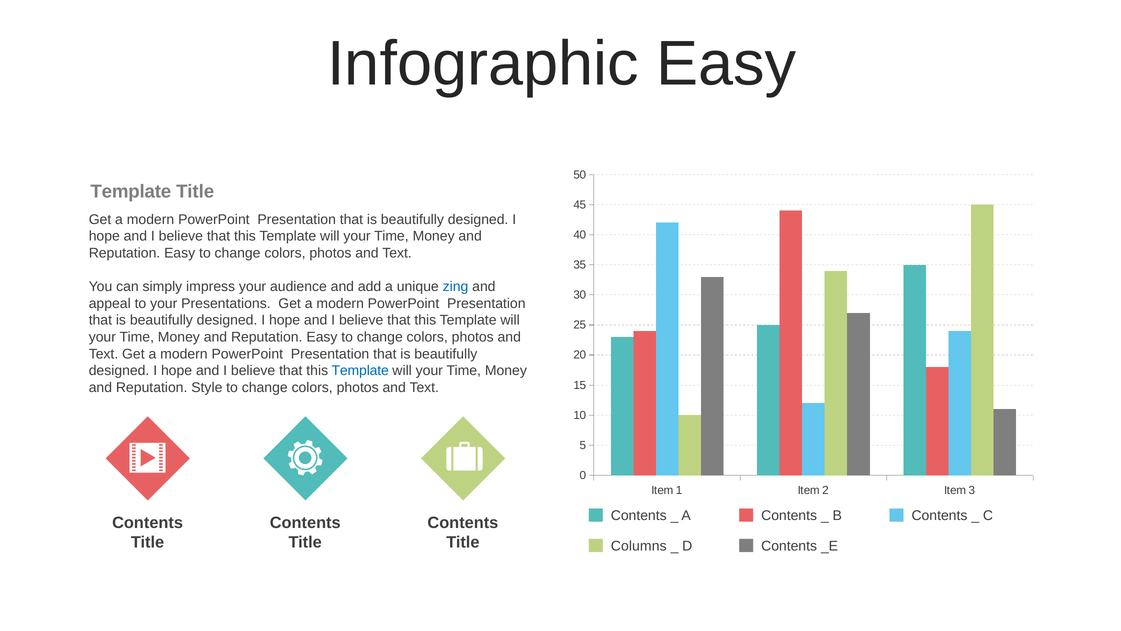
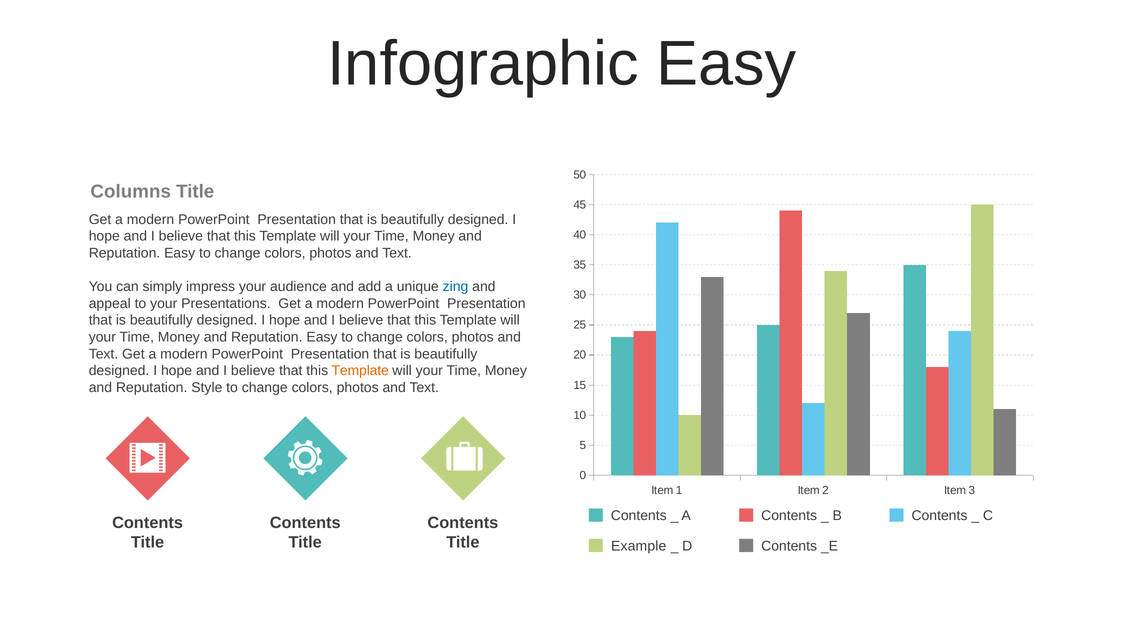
Template at (131, 191): Template -> Columns
Template at (360, 371) colour: blue -> orange
Columns: Columns -> Example
